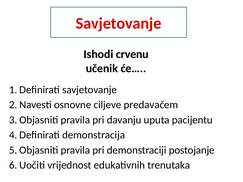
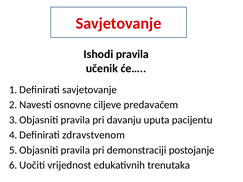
Ishodi crvenu: crvenu -> pravila
demonstracija: demonstracija -> zdravstvenom
